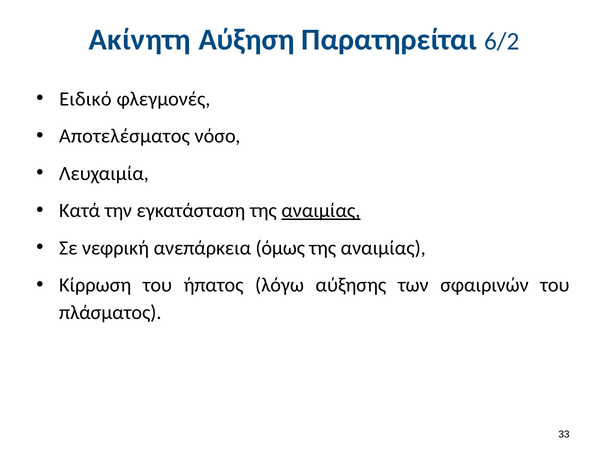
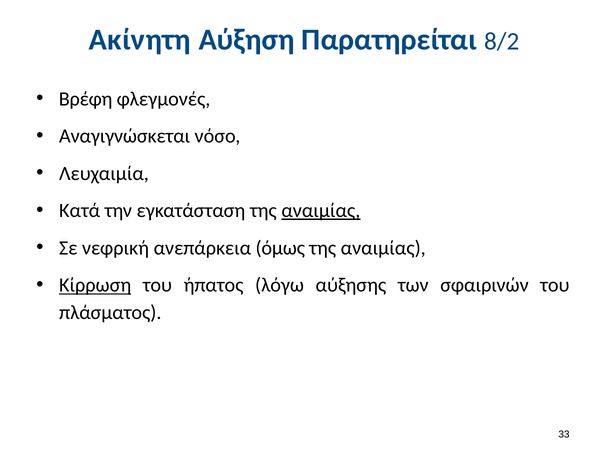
6/2: 6/2 -> 8/2
Ειδικό: Ειδικό -> Βρέφη
Αποτελέσματος: Αποτελέσματος -> Αναγιγνώσκεται
Κίρρωση underline: none -> present
